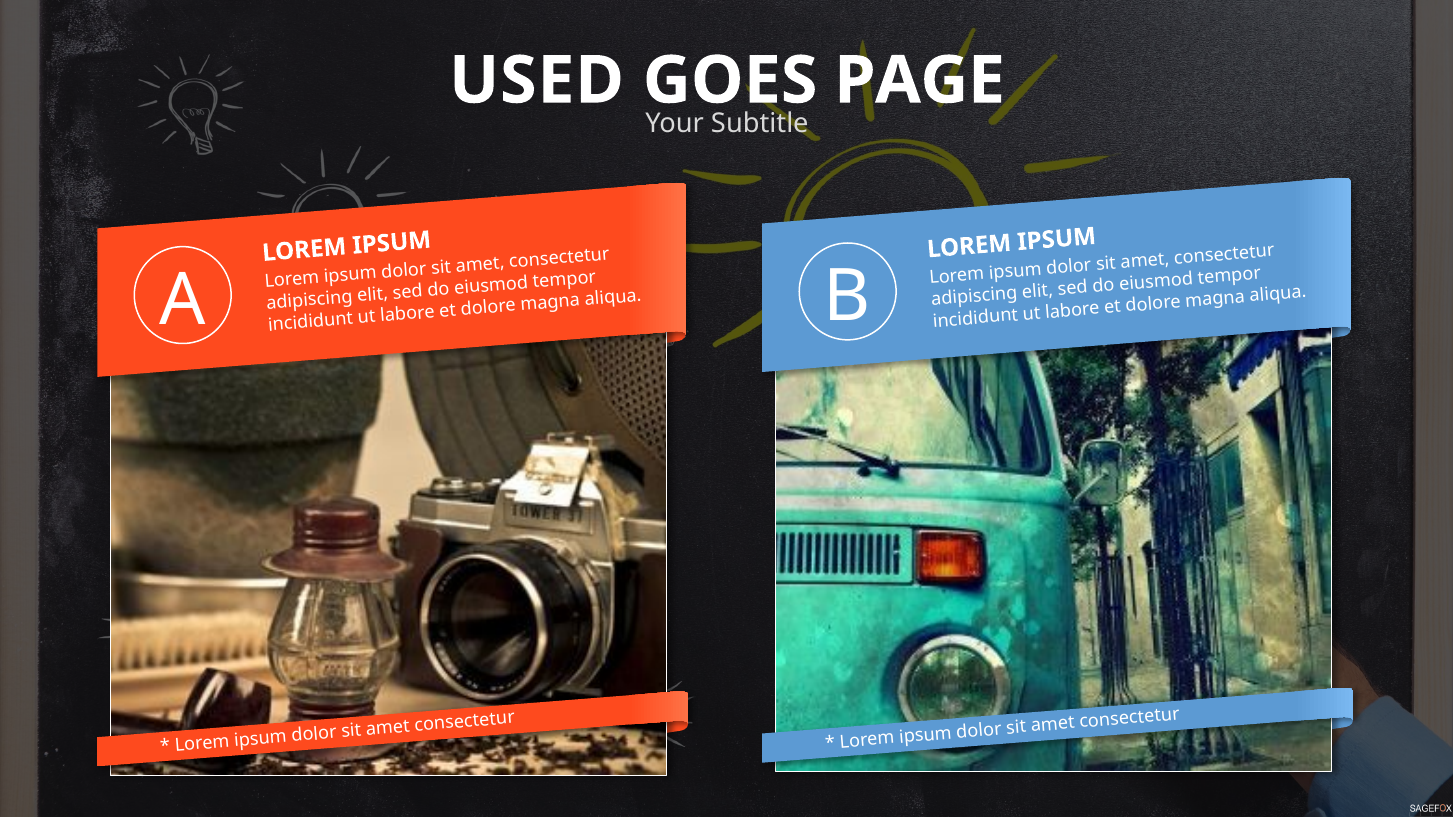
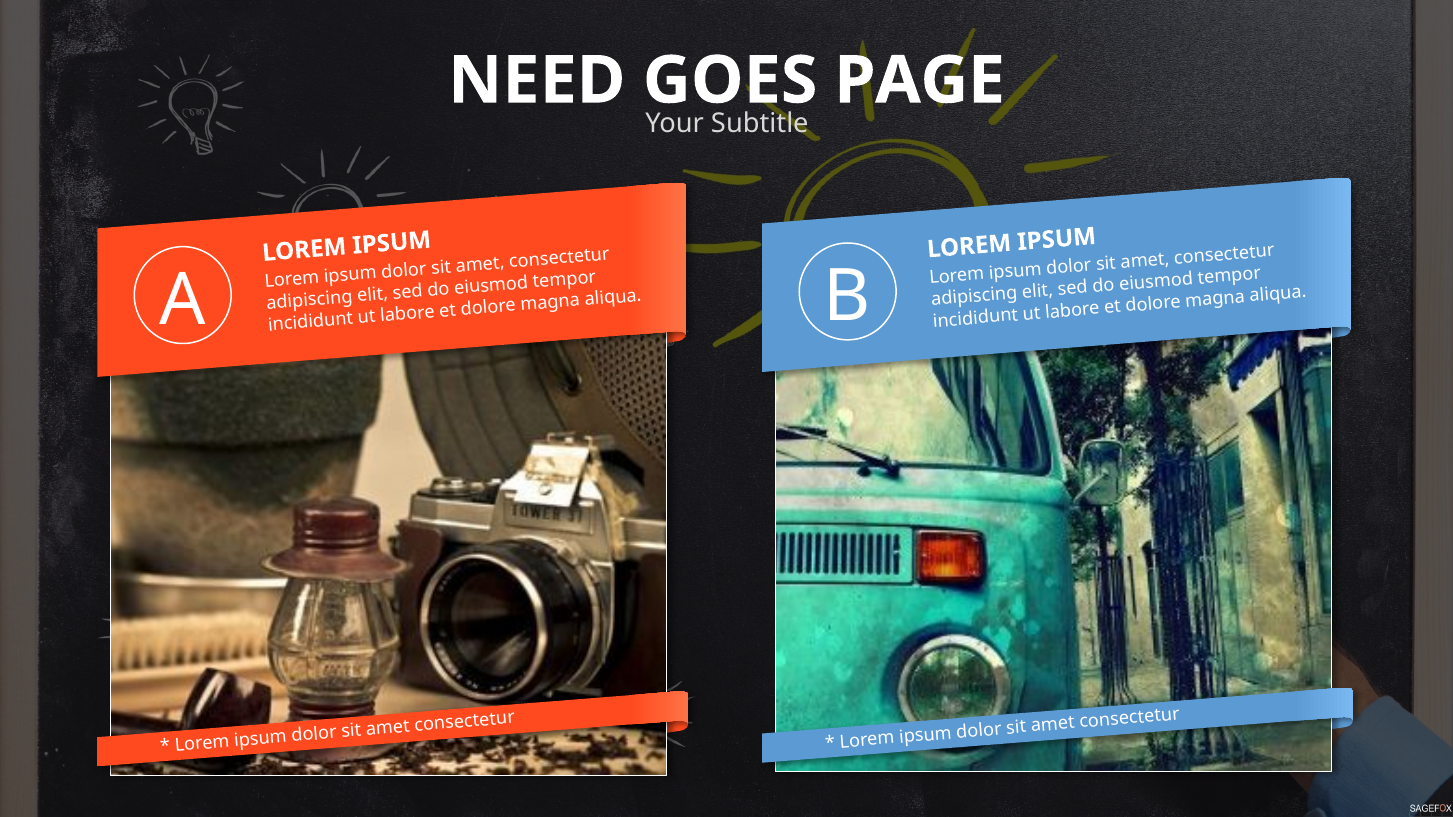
USED: USED -> NEED
